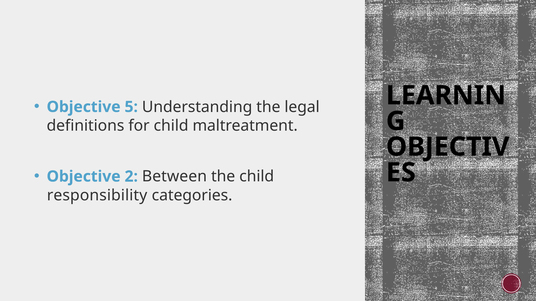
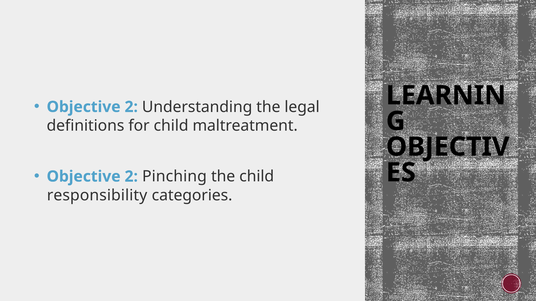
5 at (131, 107): 5 -> 2
Between: Between -> Pinching
